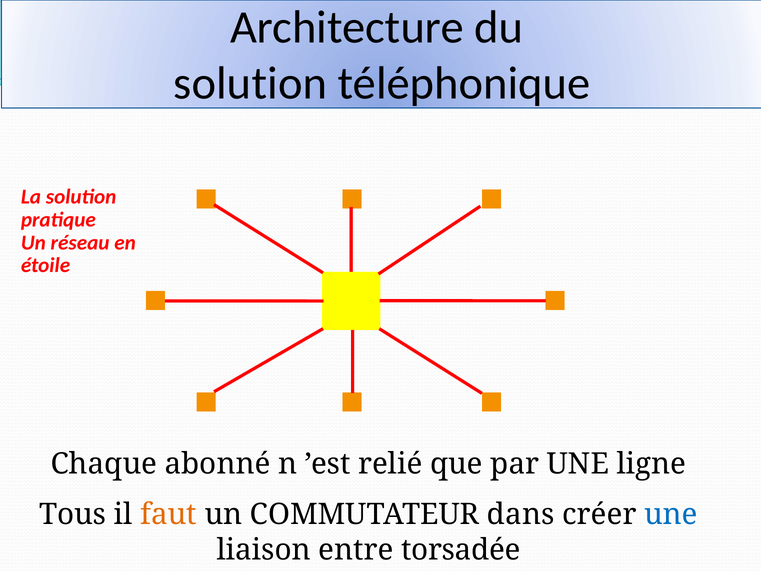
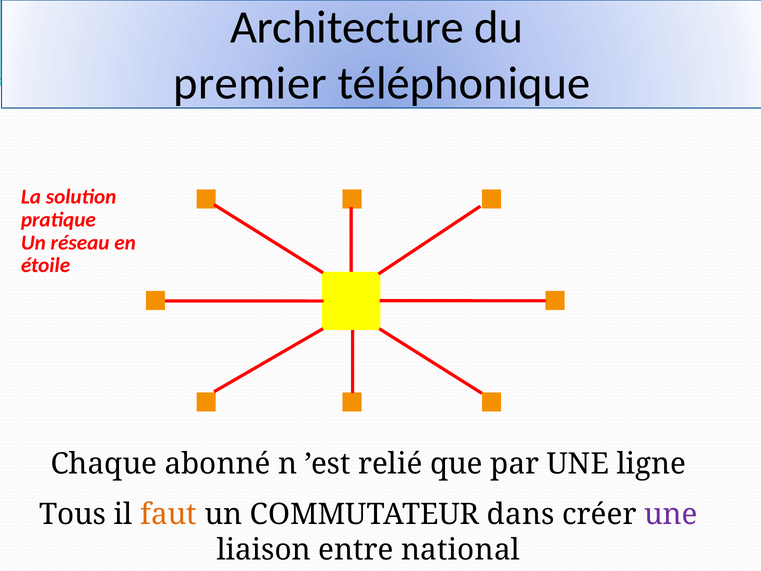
solution at (250, 83): solution -> premier
une at (671, 514) colour: blue -> purple
torsadée: torsadée -> national
